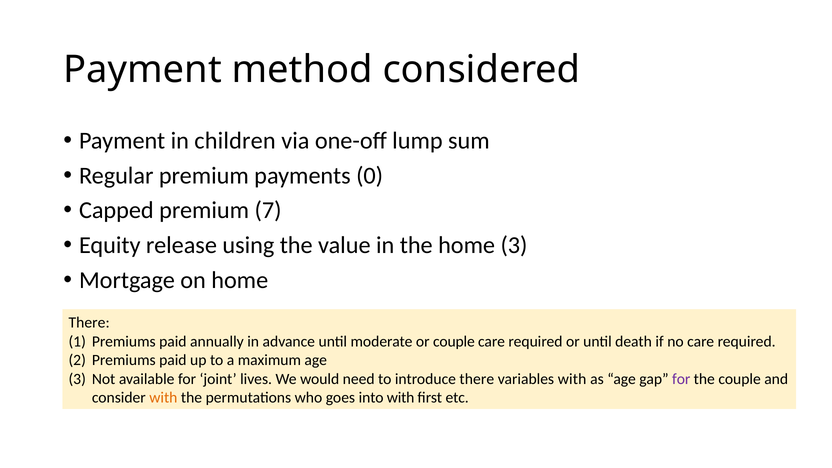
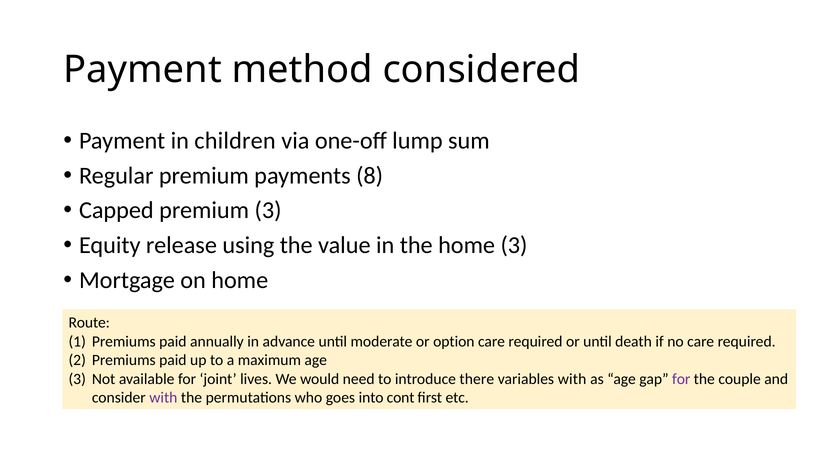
0: 0 -> 8
premium 7: 7 -> 3
There at (89, 323): There -> Route
or couple: couple -> option
with at (163, 398) colour: orange -> purple
into with: with -> cont
